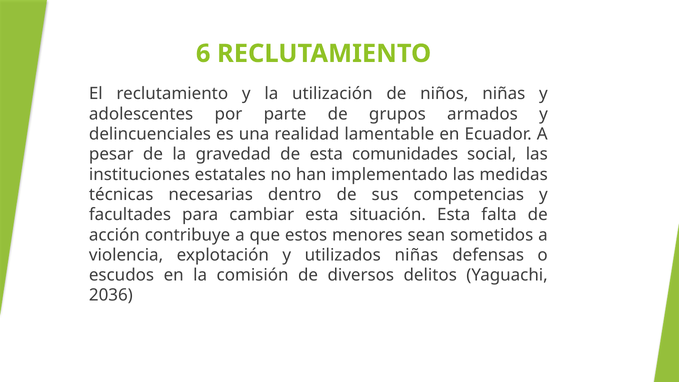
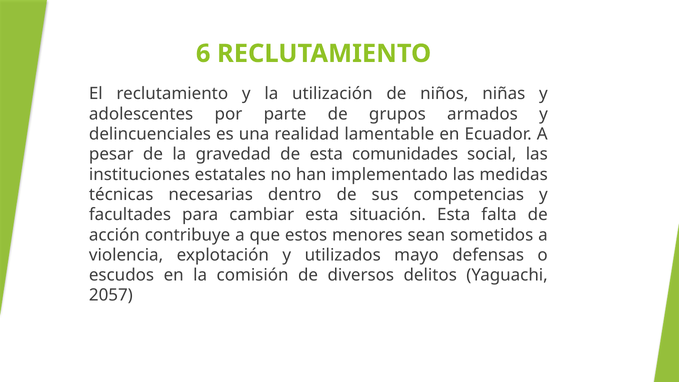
utilizados niñas: niñas -> mayo
2036: 2036 -> 2057
